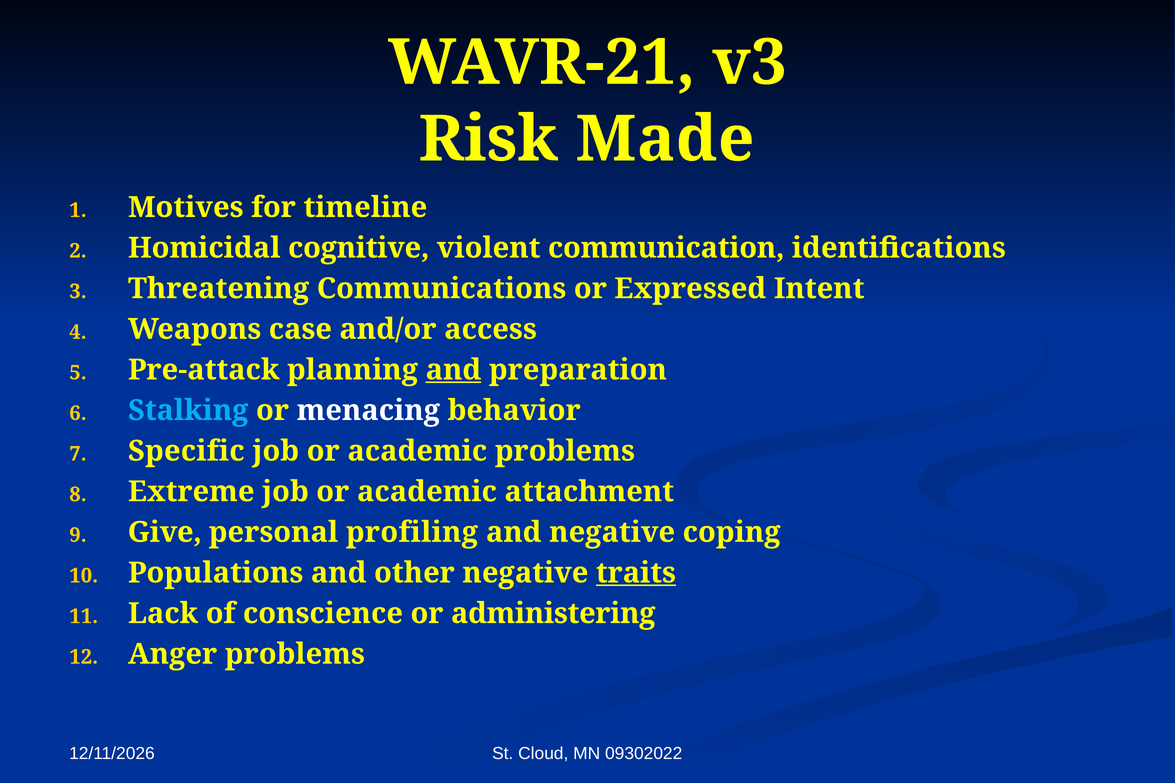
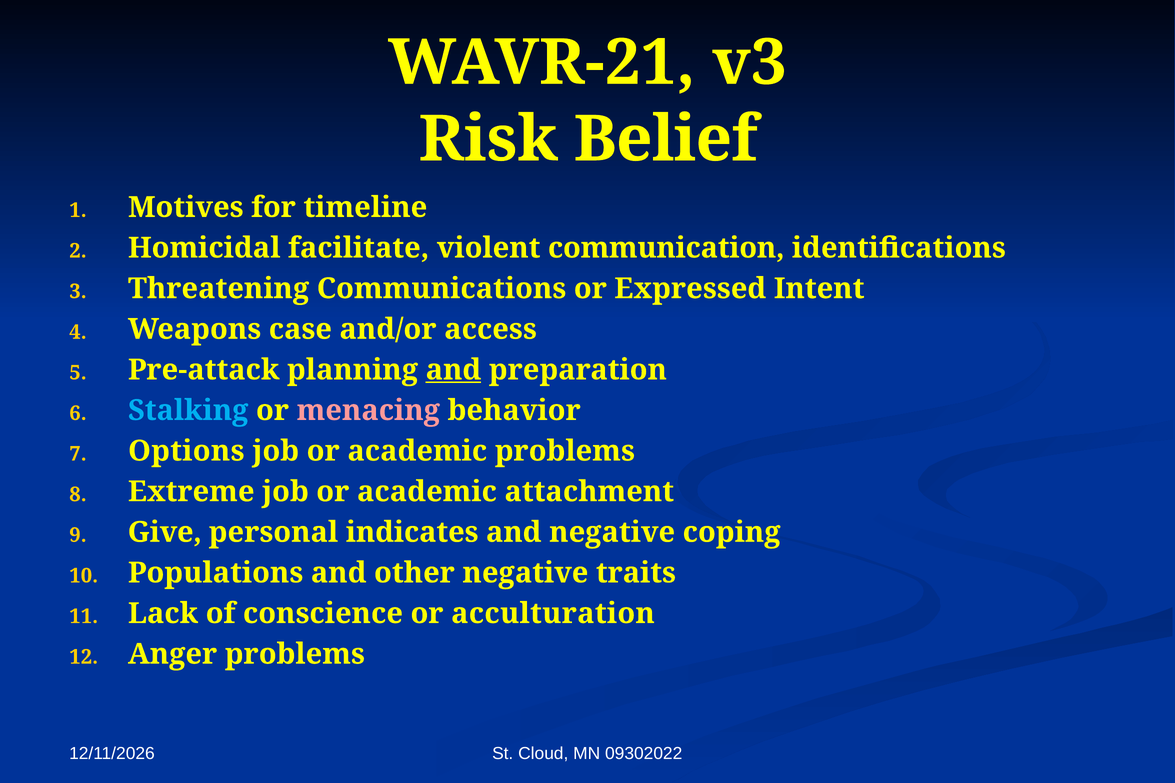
Made: Made -> Belief
cognitive: cognitive -> facilitate
menacing colour: white -> pink
Specific: Specific -> Options
profiling: profiling -> indicates
traits underline: present -> none
administering: administering -> acculturation
